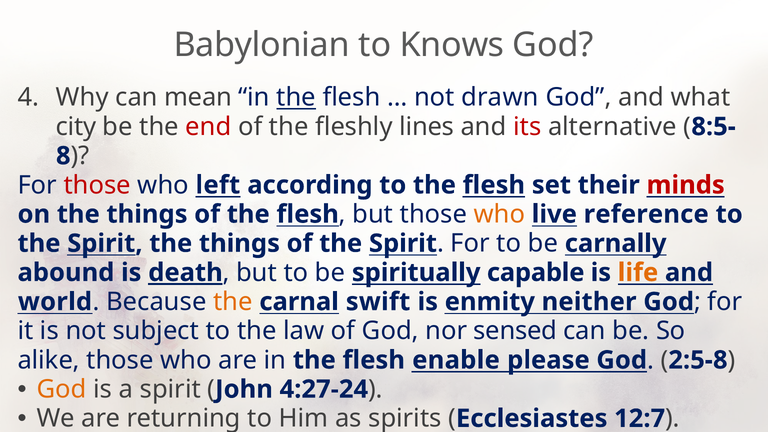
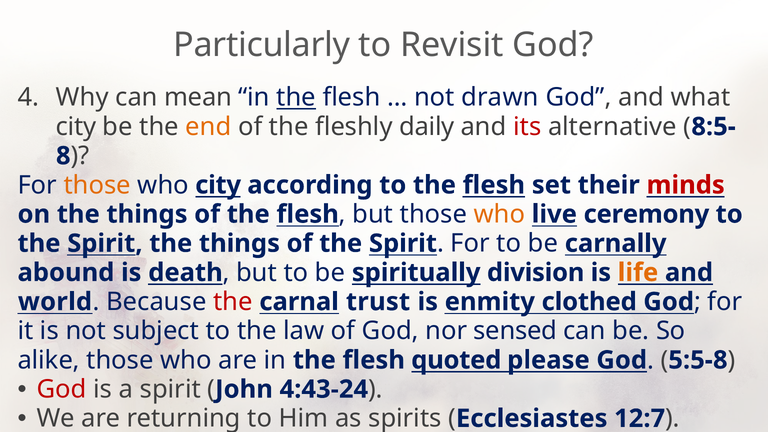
Babylonian: Babylonian -> Particularly
Knows: Knows -> Revisit
end colour: red -> orange
lines: lines -> daily
those at (97, 185) colour: red -> orange
who left: left -> city
reference: reference -> ceremony
death underline: present -> none
capable: capable -> division
the at (233, 302) colour: orange -> red
swift: swift -> trust
neither: neither -> clothed
enable: enable -> quoted
2:5-8: 2:5-8 -> 5:5-8
God at (62, 389) colour: orange -> red
4:27-24: 4:27-24 -> 4:43-24
